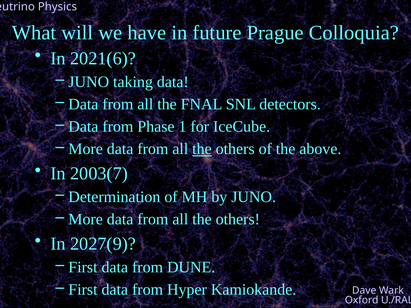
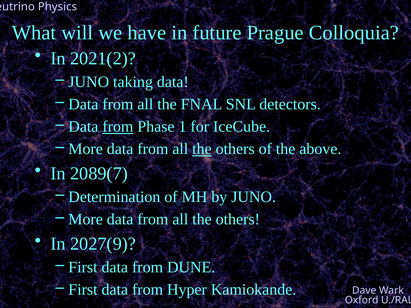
2021(6: 2021(6 -> 2021(2
from at (118, 127) underline: none -> present
2003(7: 2003(7 -> 2089(7
